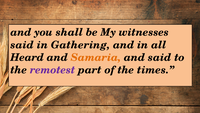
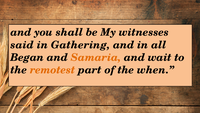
Heard: Heard -> Began
and said: said -> wait
remotest colour: purple -> orange
times: times -> when
